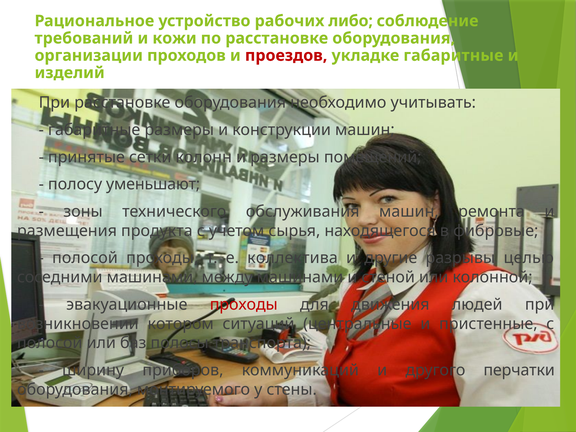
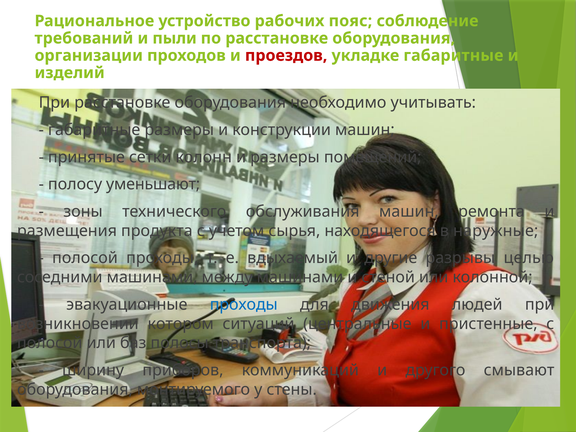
либо: либо -> пояс
кожи: кожи -> пыли
фибровые: фибровые -> наружные
коллектива: коллектива -> вдыхаемый
проходы at (244, 304) colour: red -> blue
перчатки: перчатки -> смывают
